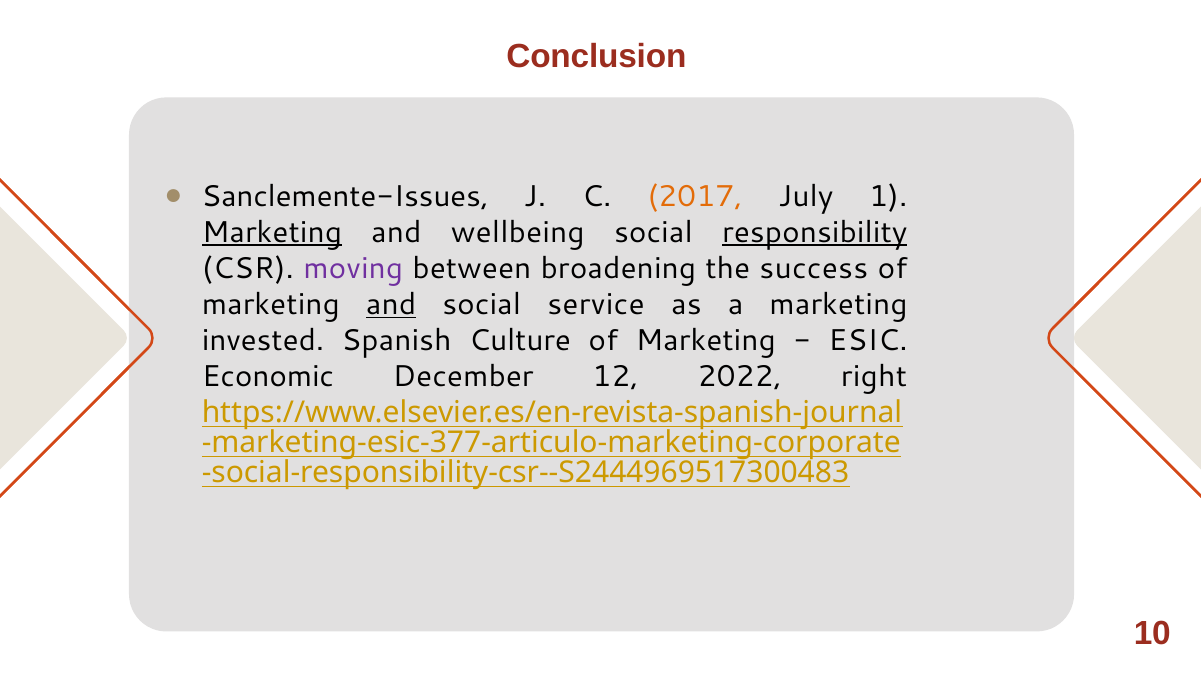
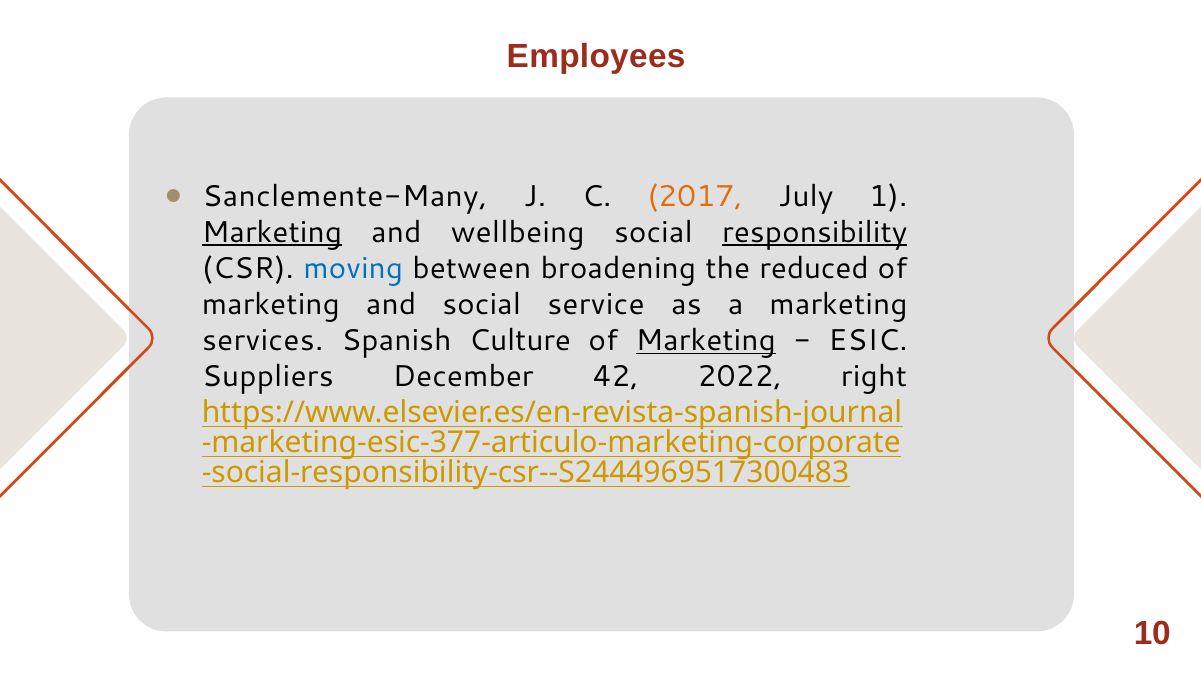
Conclusion: Conclusion -> Employees
Sanclemente-Issues: Sanclemente-Issues -> Sanclemente-Many
moving colour: purple -> blue
success: success -> reduced
and at (391, 304) underline: present -> none
invested: invested -> services
Marketing at (706, 340) underline: none -> present
Economic: Economic -> Suppliers
12: 12 -> 42
